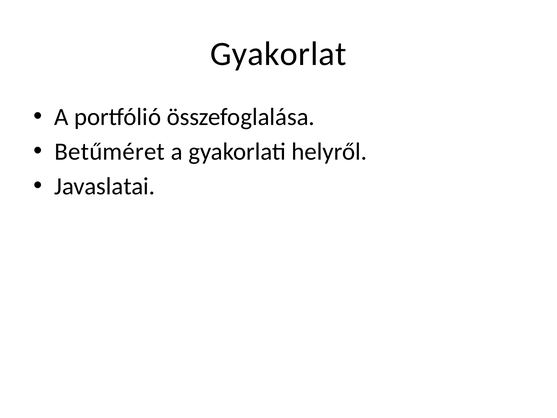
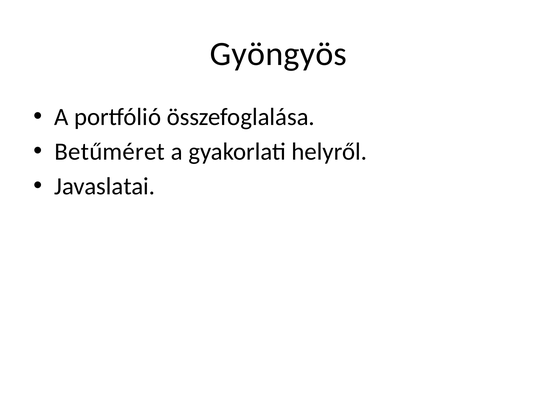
Gyakorlat: Gyakorlat -> Gyöngyös
